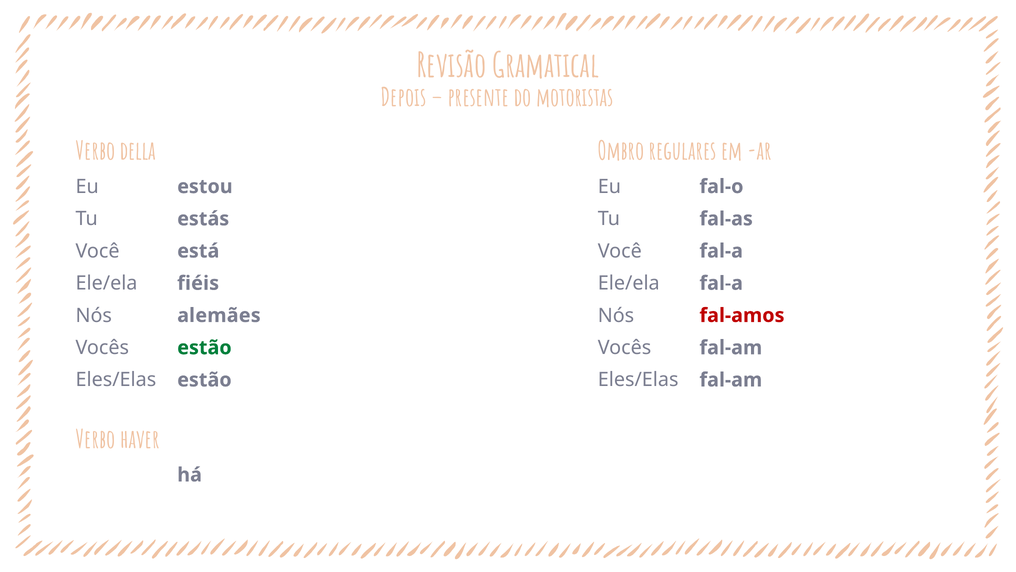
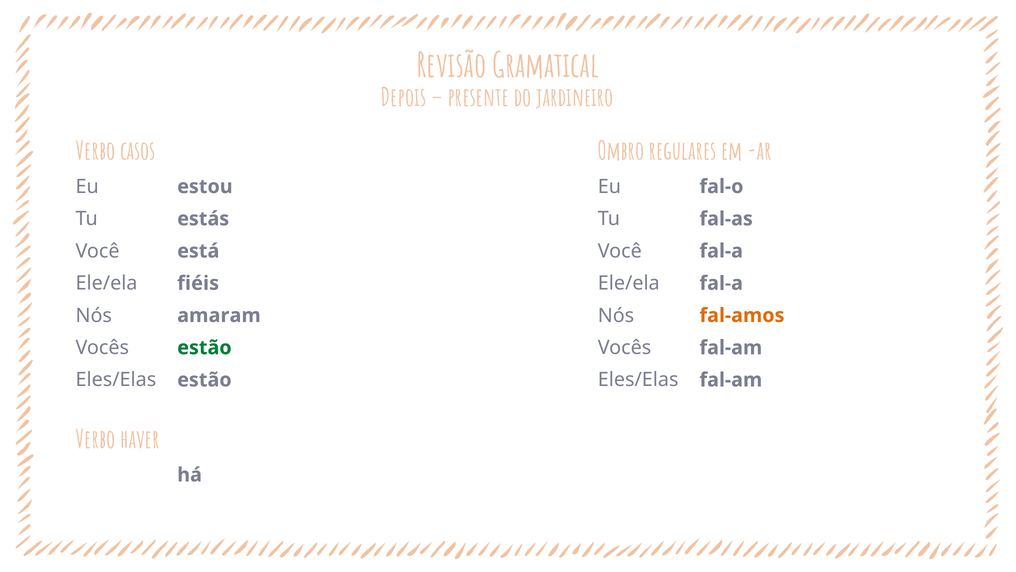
motoristas: motoristas -> jardineiro
della: della -> casos
alemães: alemães -> amaram
fal-amos colour: red -> orange
